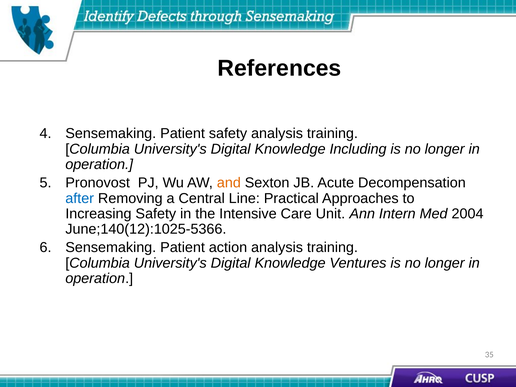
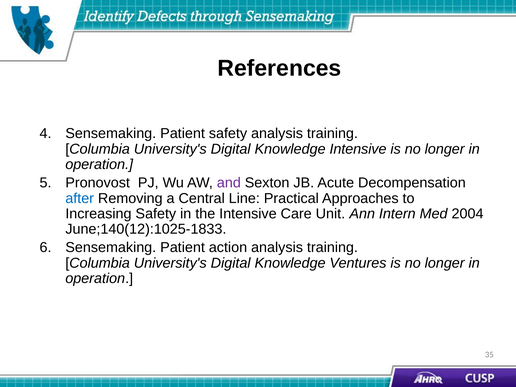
Knowledge Including: Including -> Intensive
and colour: orange -> purple
June;140(12):1025-5366: June;140(12):1025-5366 -> June;140(12):1025-1833
